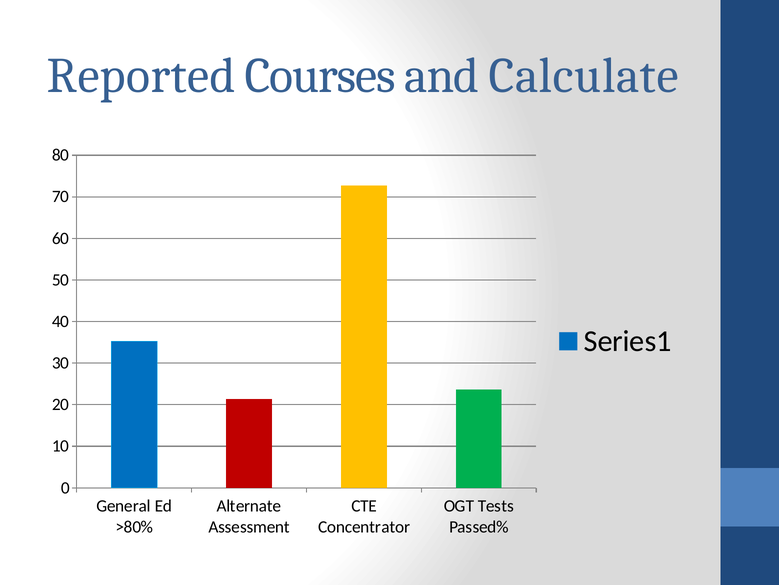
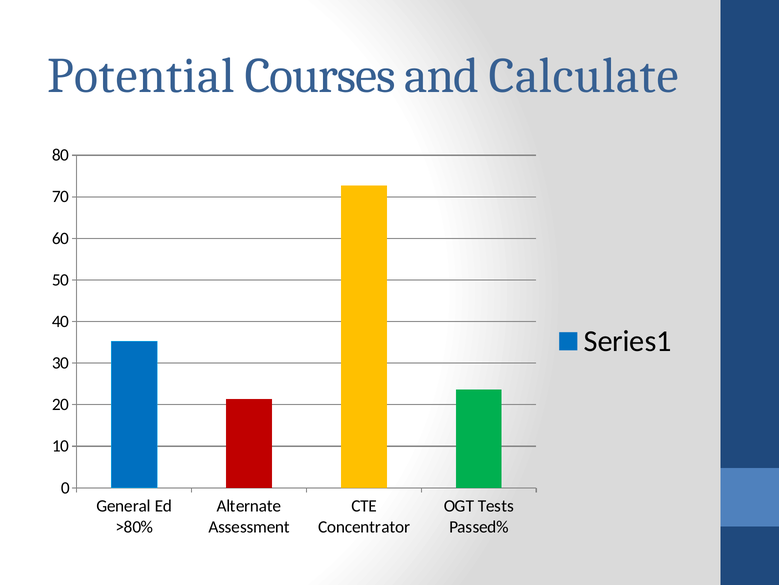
Reported: Reported -> Potential
